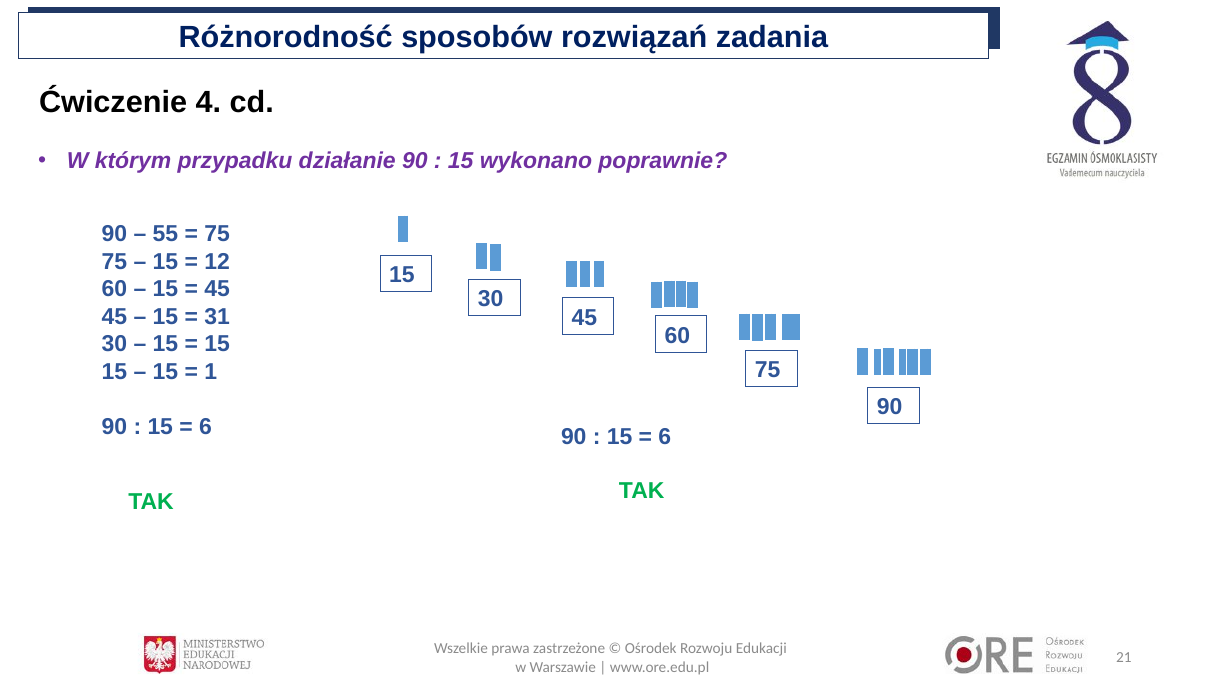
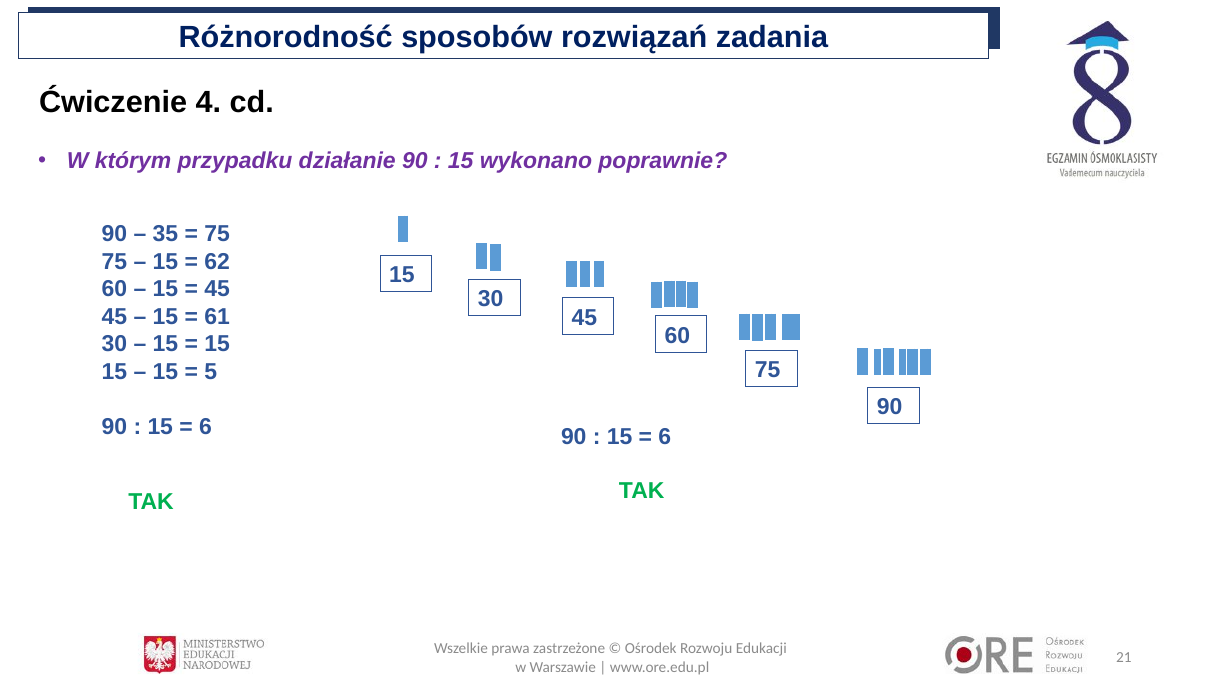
55: 55 -> 35
12: 12 -> 62
31: 31 -> 61
1: 1 -> 5
